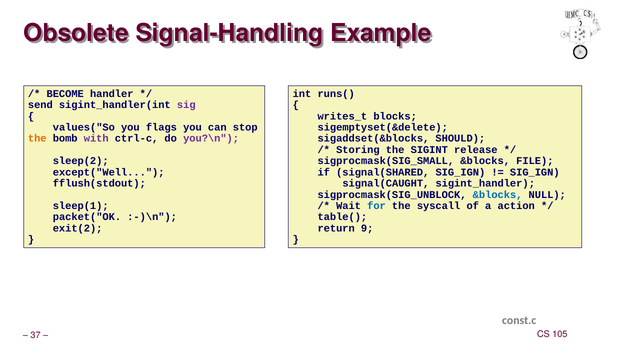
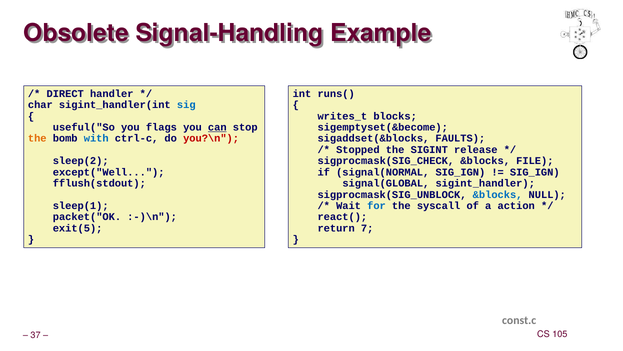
BECOME: BECOME -> DIRECT
send: send -> char
sig colour: purple -> blue
values("So: values("So -> useful("So
can underline: none -> present
sigemptyset(&delete: sigemptyset(&delete -> sigemptyset(&become
with colour: purple -> blue
you?\n colour: purple -> red
SHOULD: SHOULD -> FAULTS
Storing: Storing -> Stopped
sigprocmask(SIG_SMALL: sigprocmask(SIG_SMALL -> sigprocmask(SIG_CHECK
signal(SHARED: signal(SHARED -> signal(NORMAL
signal(CAUGHT: signal(CAUGHT -> signal(GLOBAL
table(: table( -> react(
exit(2: exit(2 -> exit(5
9: 9 -> 7
